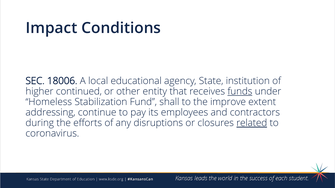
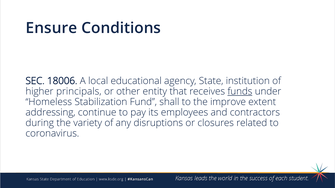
Impact: Impact -> Ensure
continued: continued -> principals
efforts: efforts -> variety
related underline: present -> none
